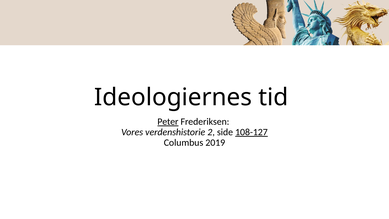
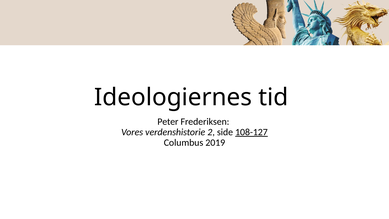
Peter underline: present -> none
